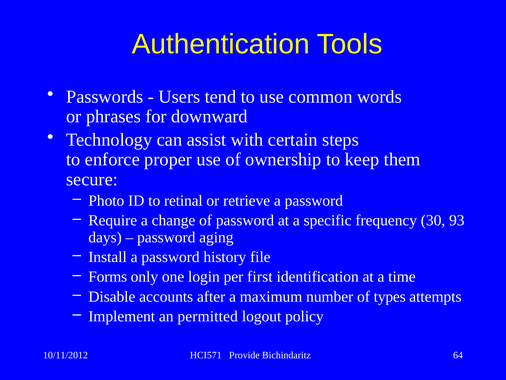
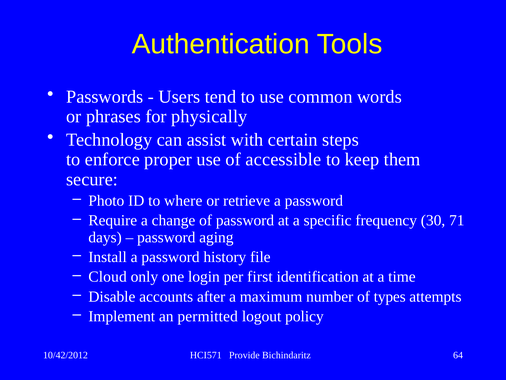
downward: downward -> physically
ownership: ownership -> accessible
retinal: retinal -> where
93: 93 -> 71
Forms: Forms -> Cloud
10/11/2012: 10/11/2012 -> 10/42/2012
